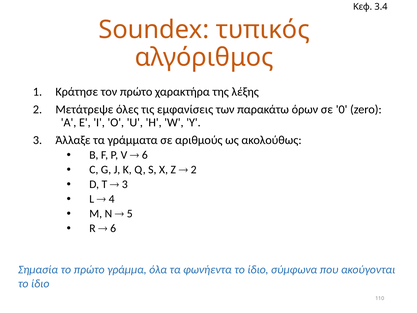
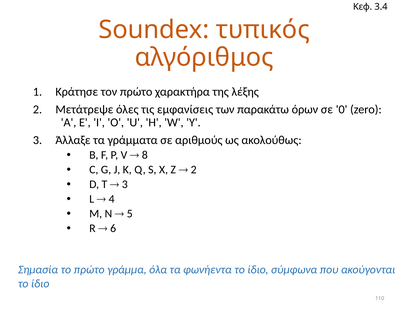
6 at (145, 155): 6 -> 8
